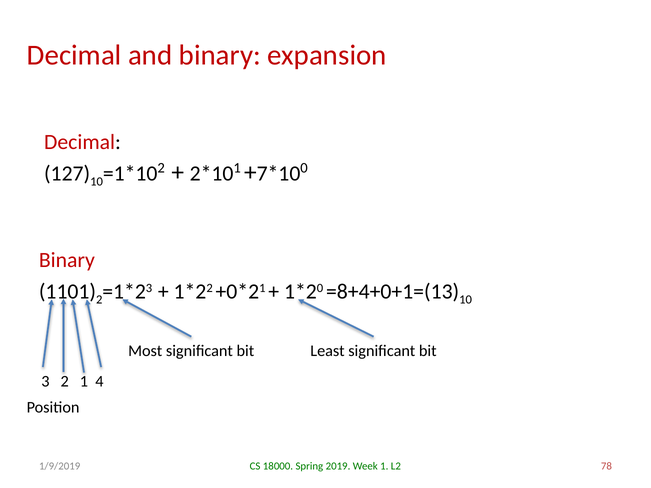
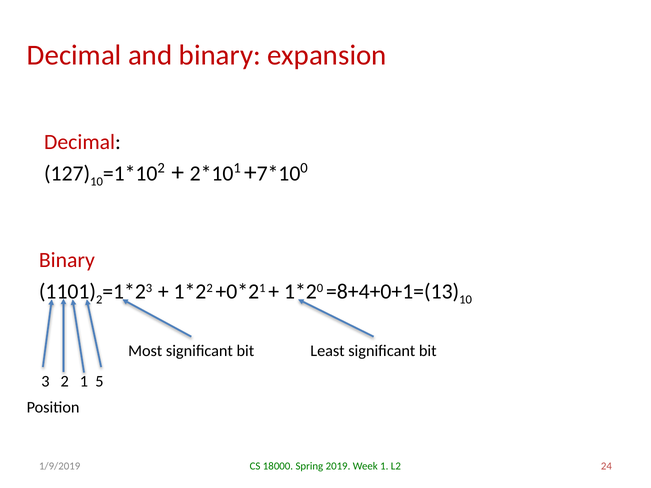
4: 4 -> 5
78: 78 -> 24
